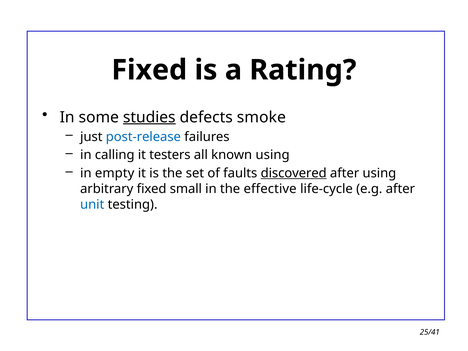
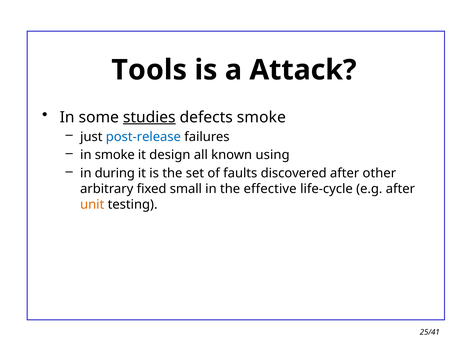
Fixed at (149, 70): Fixed -> Tools
Rating: Rating -> Attack
in calling: calling -> smoke
testers: testers -> design
empty: empty -> during
discovered underline: present -> none
after using: using -> other
unit colour: blue -> orange
